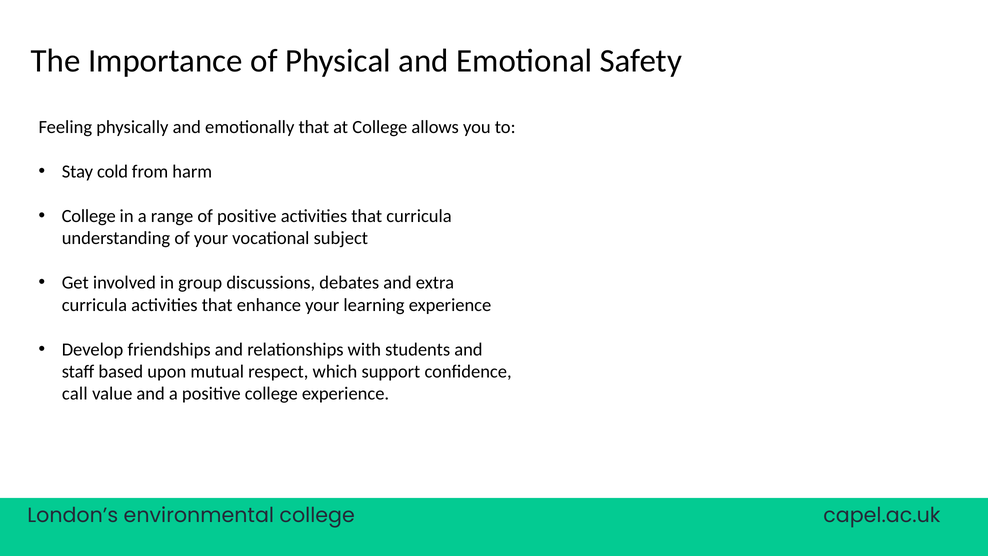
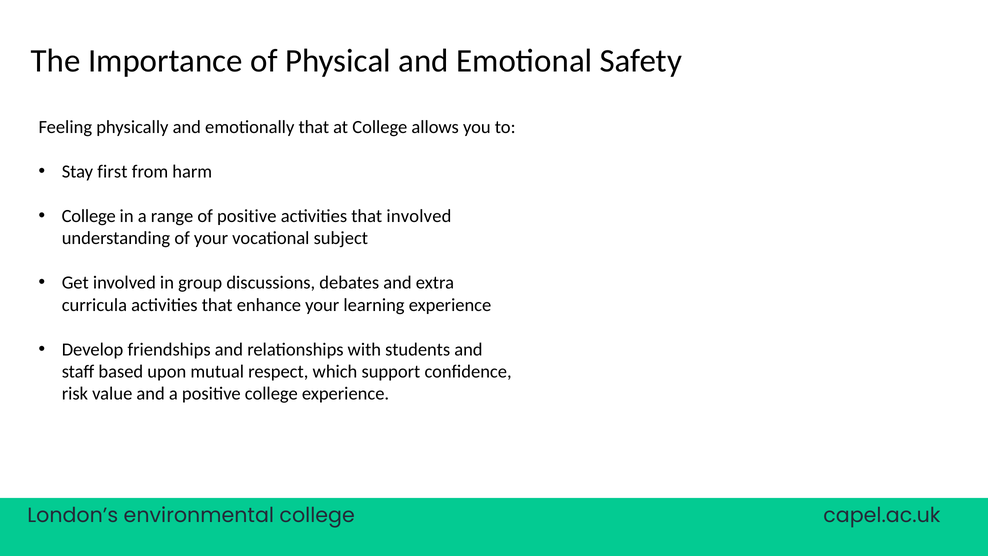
cold: cold -> first
that curricula: curricula -> involved
call: call -> risk
